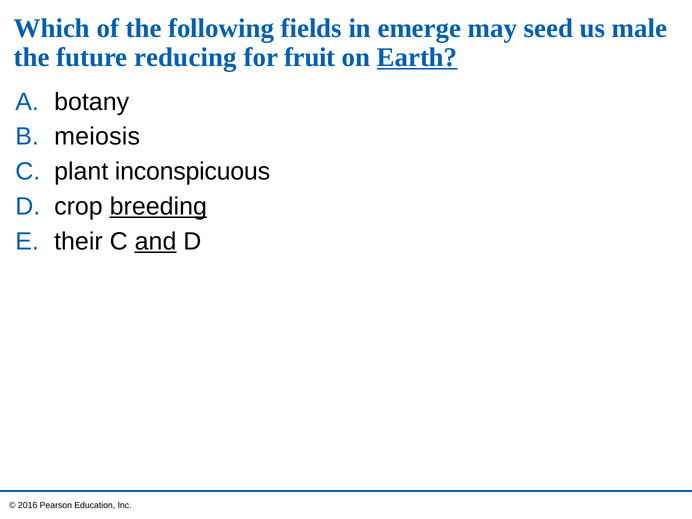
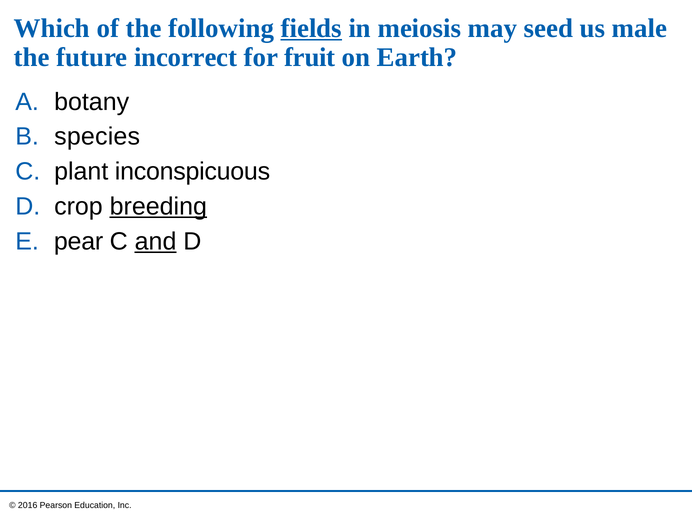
fields underline: none -> present
emerge: emerge -> meiosis
reducing: reducing -> incorrect
Earth underline: present -> none
meiosis: meiosis -> species
their: their -> pear
